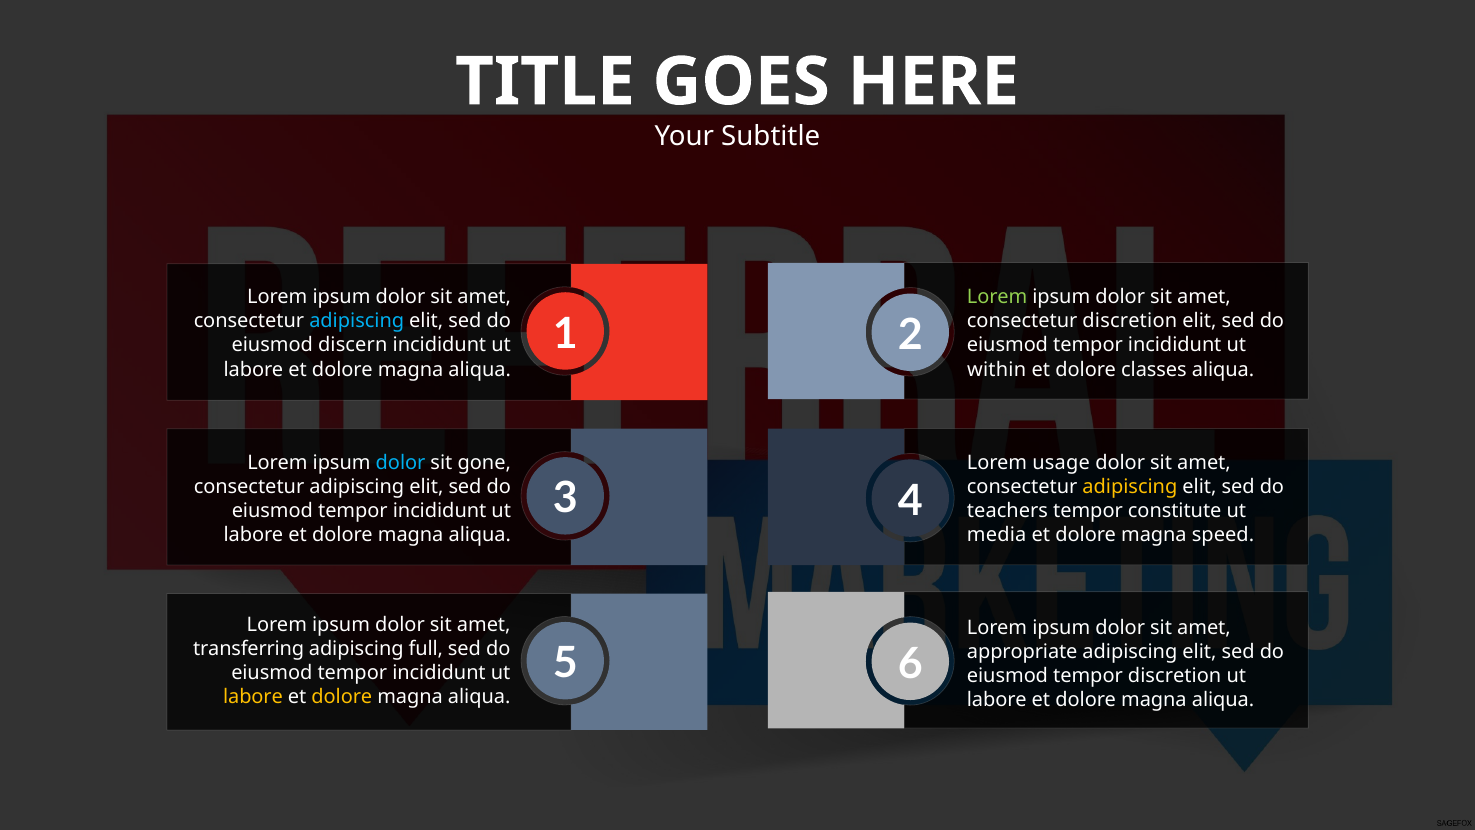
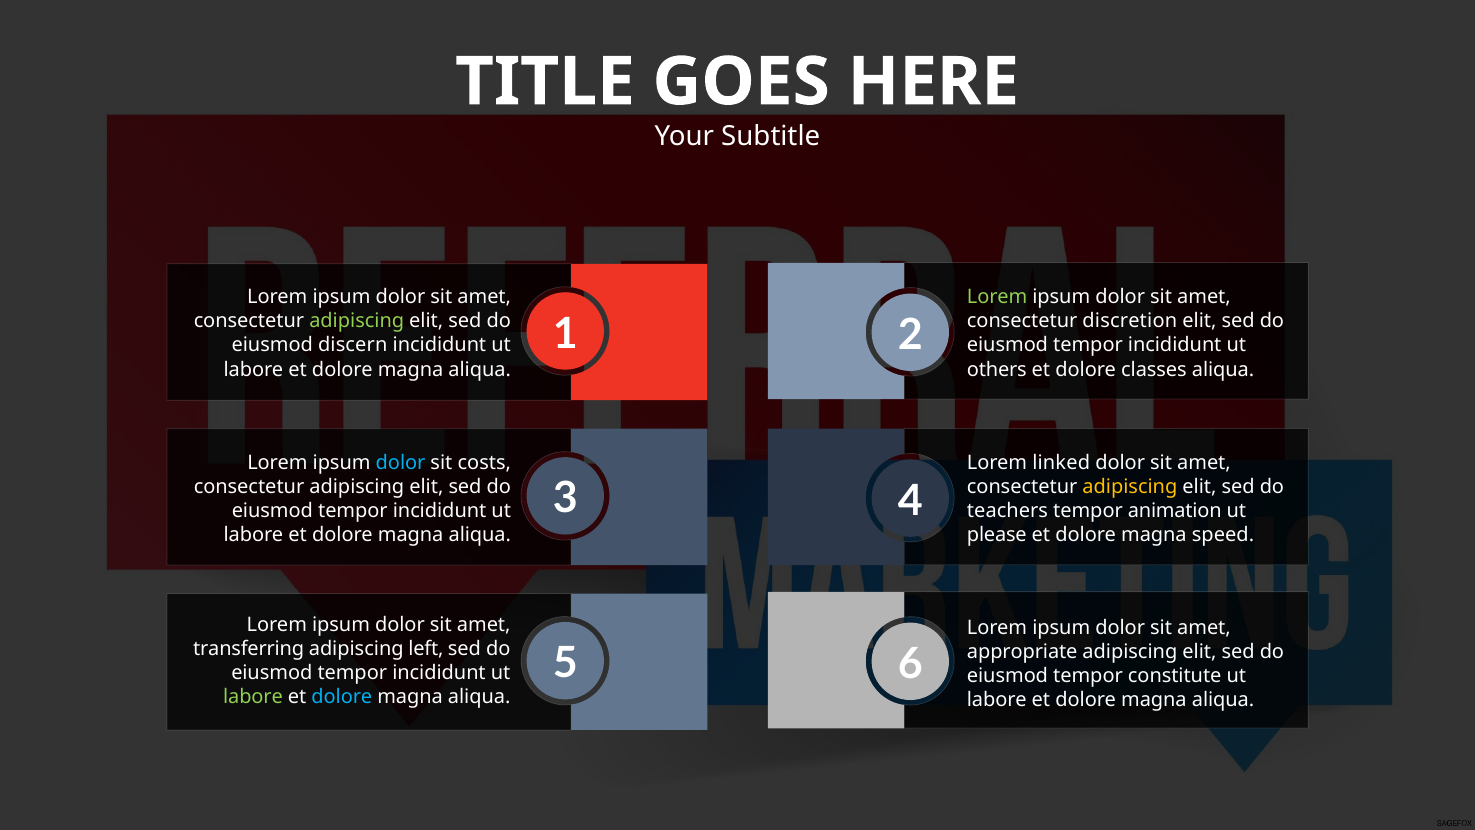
adipiscing at (357, 321) colour: light blue -> light green
within: within -> others
gone: gone -> costs
usage: usage -> linked
constitute: constitute -> animation
media: media -> please
full: full -> left
tempor discretion: discretion -> constitute
labore at (253, 697) colour: yellow -> light green
dolore at (342, 697) colour: yellow -> light blue
